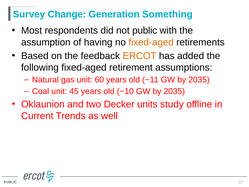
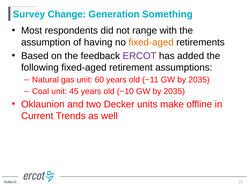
not public: public -> range
ERCOT colour: orange -> purple
study: study -> make
